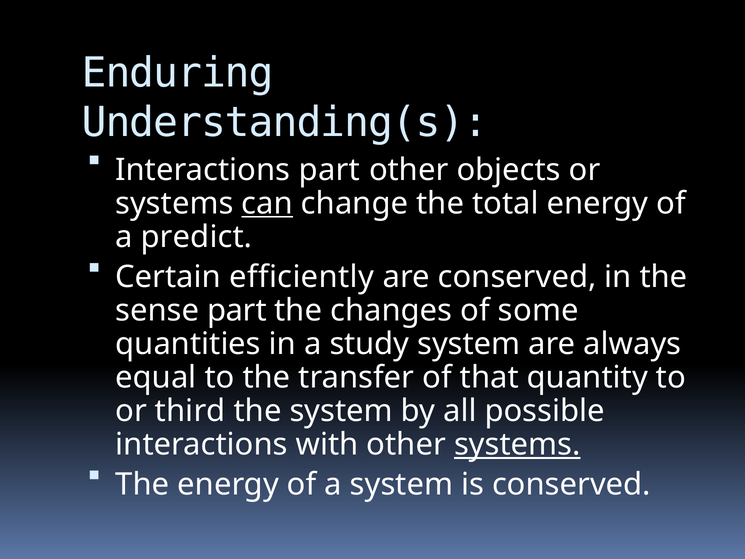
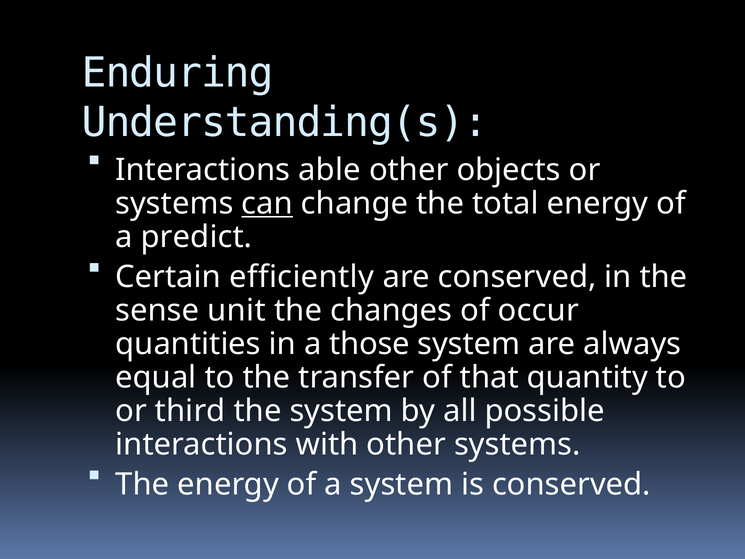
Interactions part: part -> able
sense part: part -> unit
some: some -> occur
study: study -> those
systems at (517, 444) underline: present -> none
